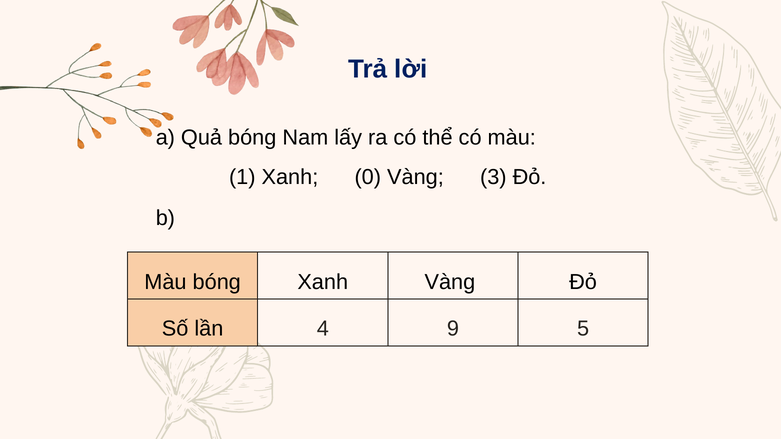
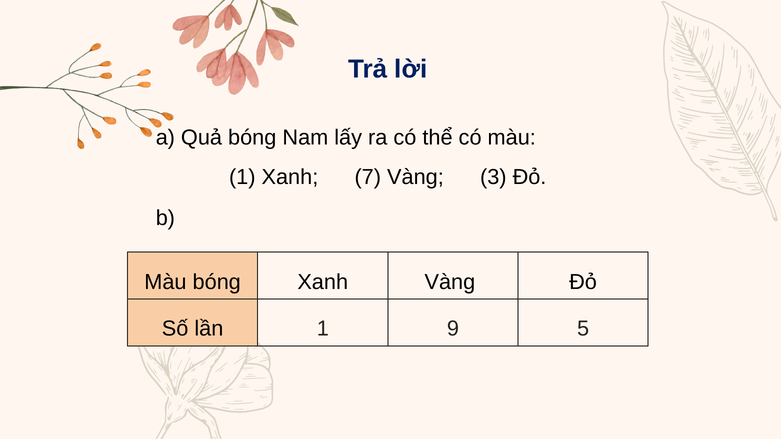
0: 0 -> 7
lần 4: 4 -> 1
